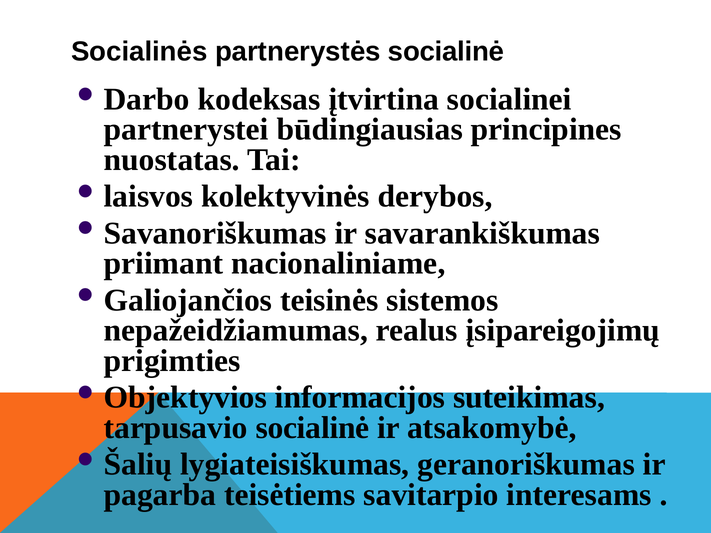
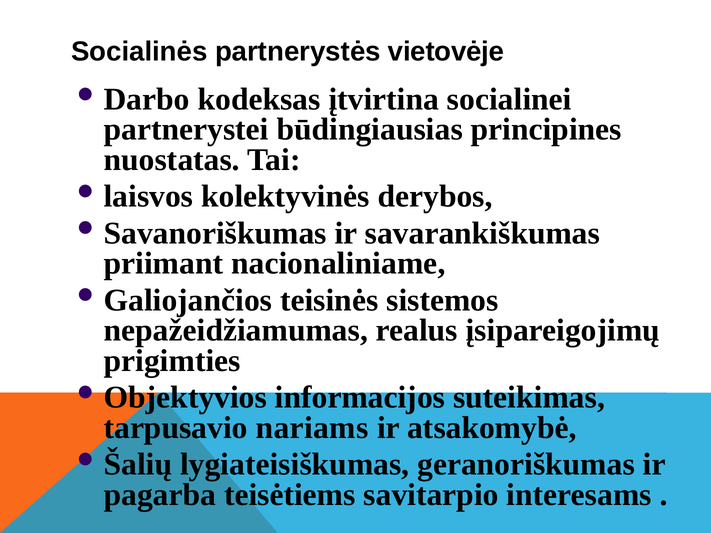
partnerystės socialinė: socialinė -> vietovėje
tarpusavio socialinė: socialinė -> nariams
